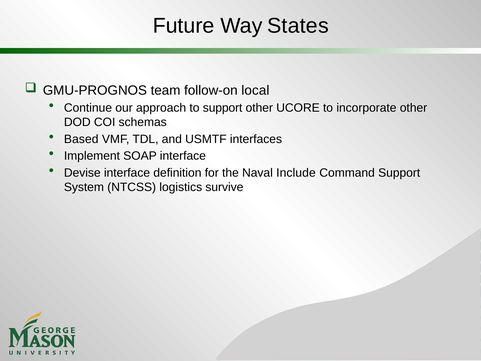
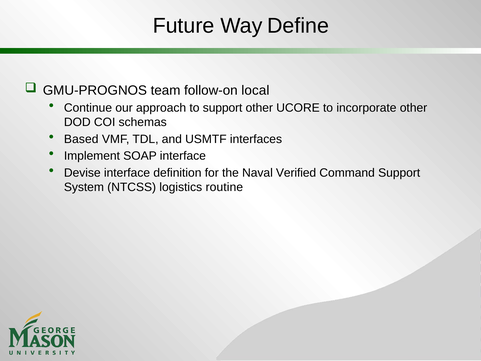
States: States -> Define
Include: Include -> Verified
survive: survive -> routine
